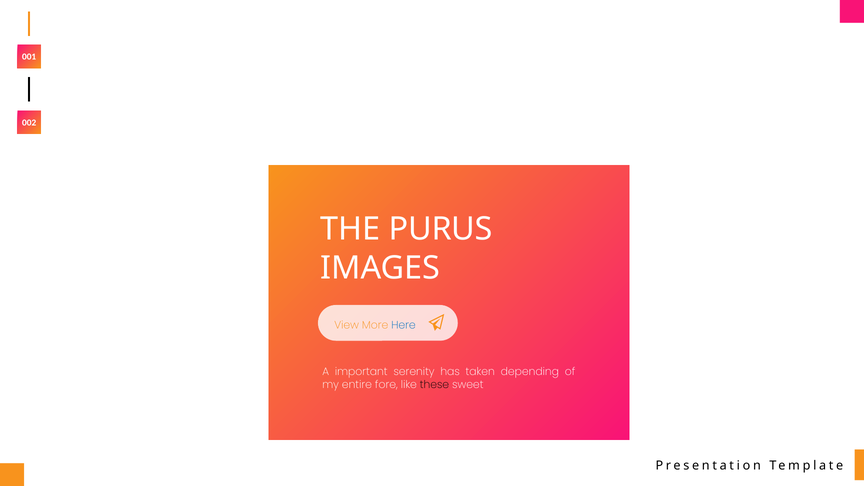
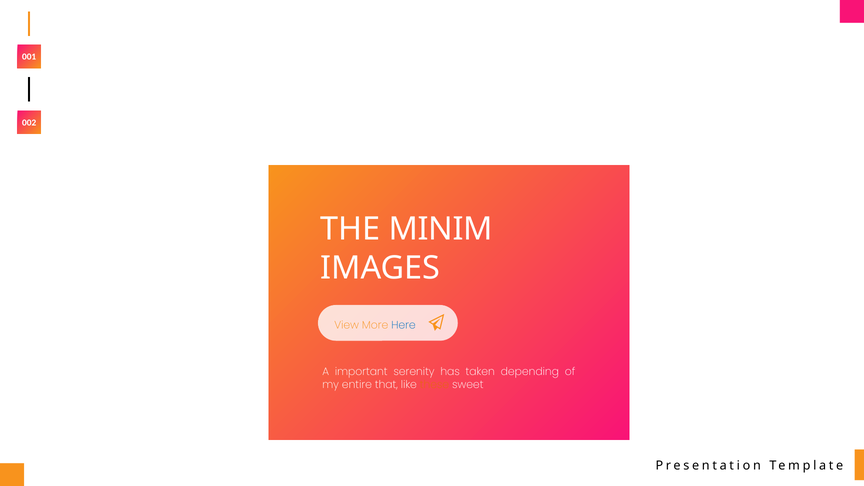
PURUS: PURUS -> MINIM
fore: fore -> that
these colour: black -> orange
